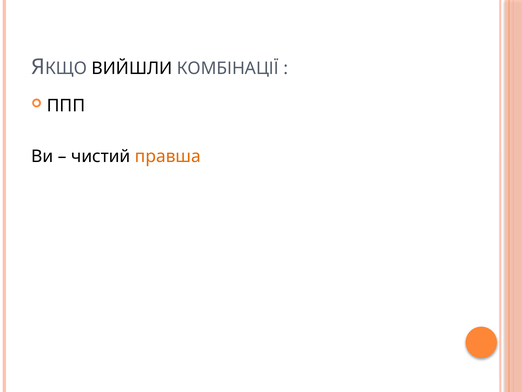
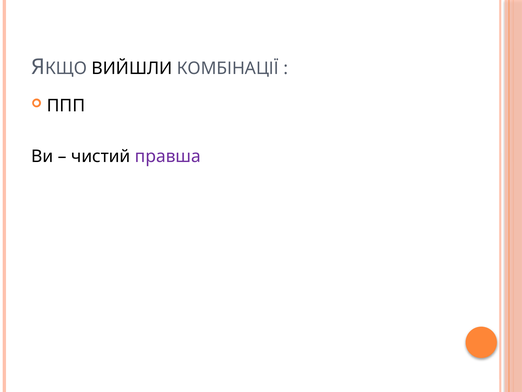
правша colour: orange -> purple
